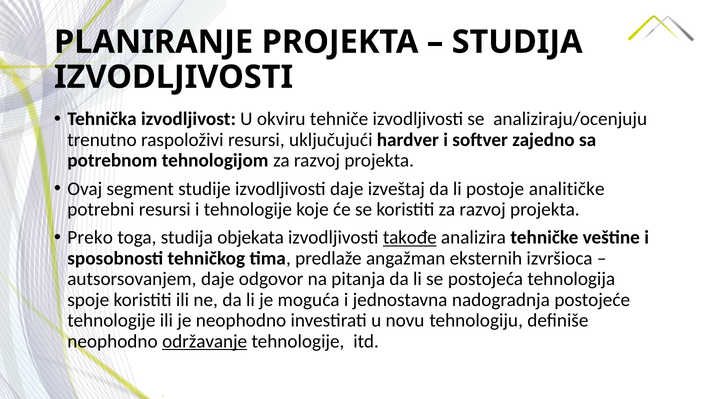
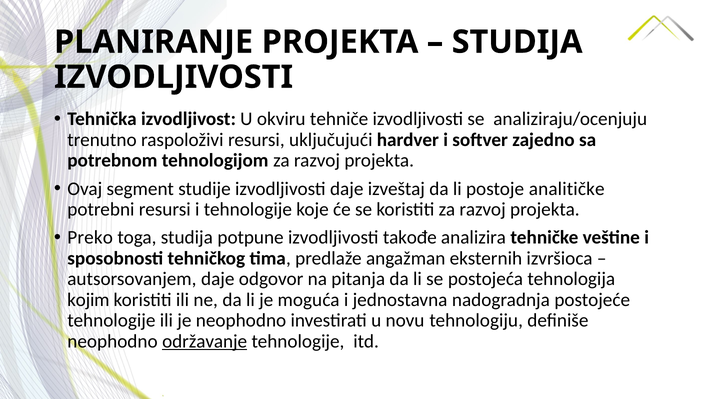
objekata: objekata -> potpune
takođe underline: present -> none
spoje: spoje -> kojim
